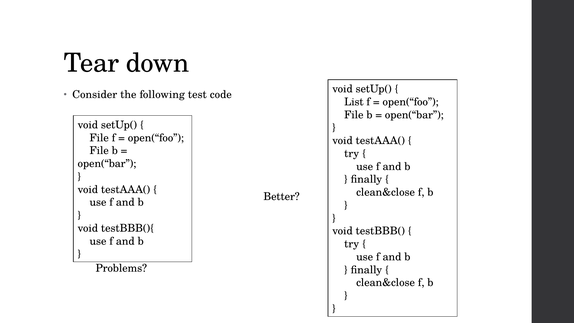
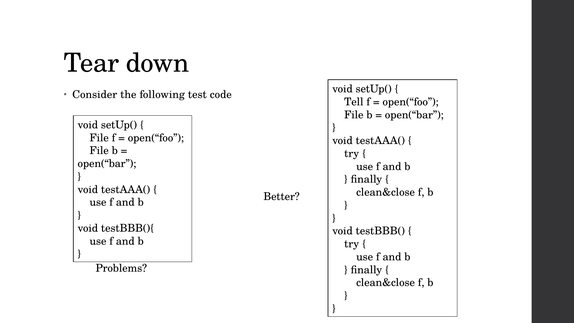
List: List -> Tell
